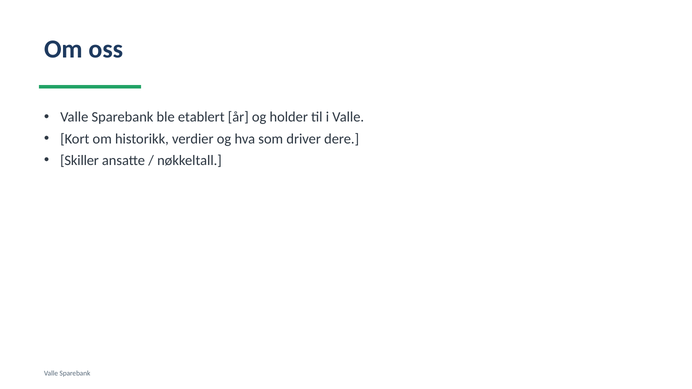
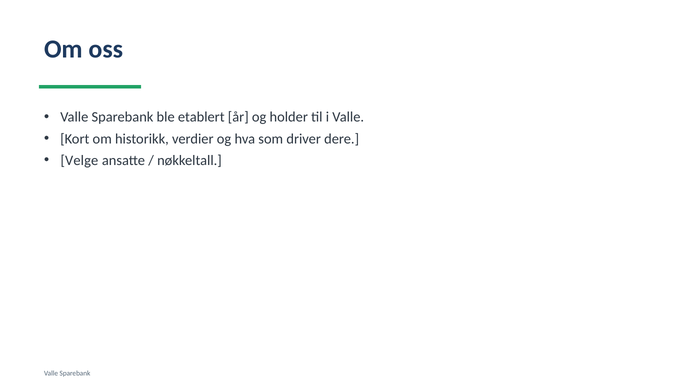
Skiller: Skiller -> Velge
